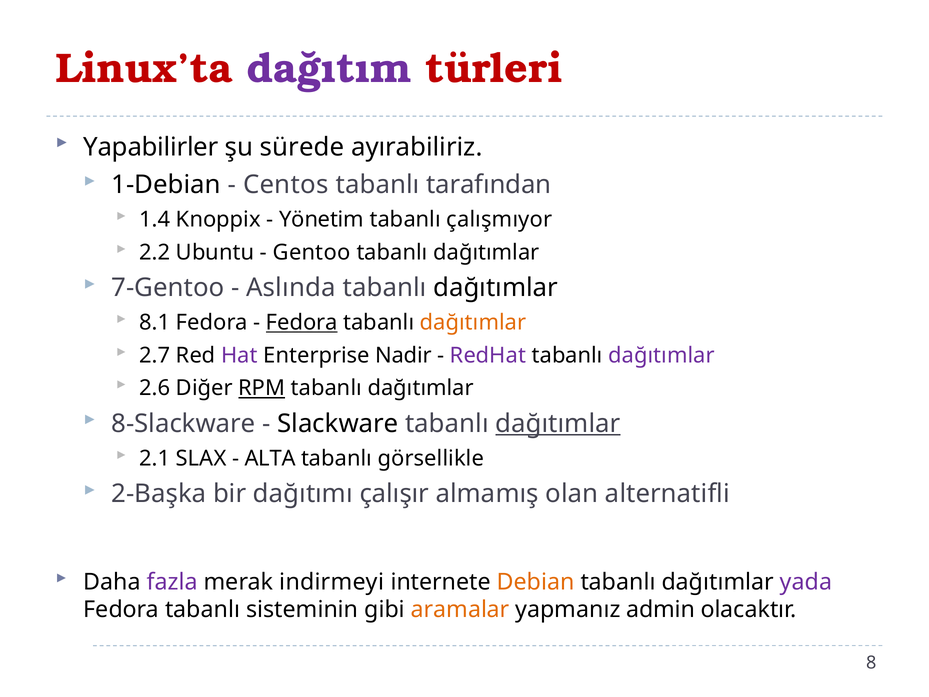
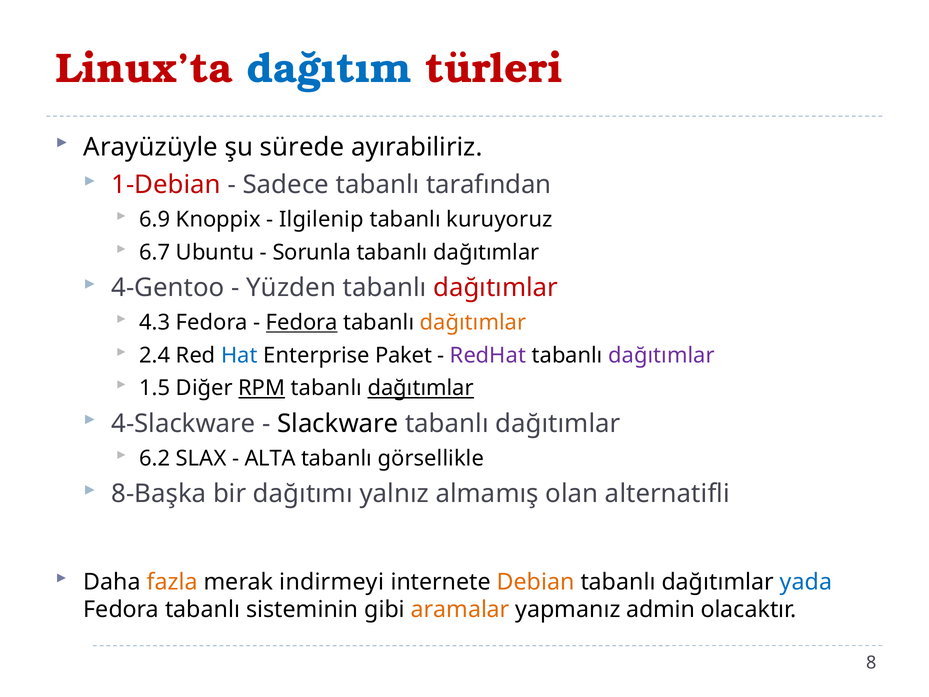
dağıtım colour: purple -> blue
Yapabilirler: Yapabilirler -> Arayüzüyle
1-Debian colour: black -> red
Centos: Centos -> Sadece
1.4: 1.4 -> 6.9
Yönetim: Yönetim -> Ilgilenip
çalışmıyor: çalışmıyor -> kuruyoruz
2.2: 2.2 -> 6.7
Gentoo: Gentoo -> Sorunla
7-Gentoo: 7-Gentoo -> 4-Gentoo
Aslında: Aslında -> Yüzden
dağıtımlar at (496, 288) colour: black -> red
8.1: 8.1 -> 4.3
2.7: 2.7 -> 2.4
Hat colour: purple -> blue
Nadir: Nadir -> Paket
2.6: 2.6 -> 1.5
dağıtımlar at (421, 388) underline: none -> present
8-Slackware: 8-Slackware -> 4-Slackware
dağıtımlar at (558, 423) underline: present -> none
2.1: 2.1 -> 6.2
2-Başka: 2-Başka -> 8-Başka
çalışır: çalışır -> yalnız
fazla colour: purple -> orange
yada colour: purple -> blue
